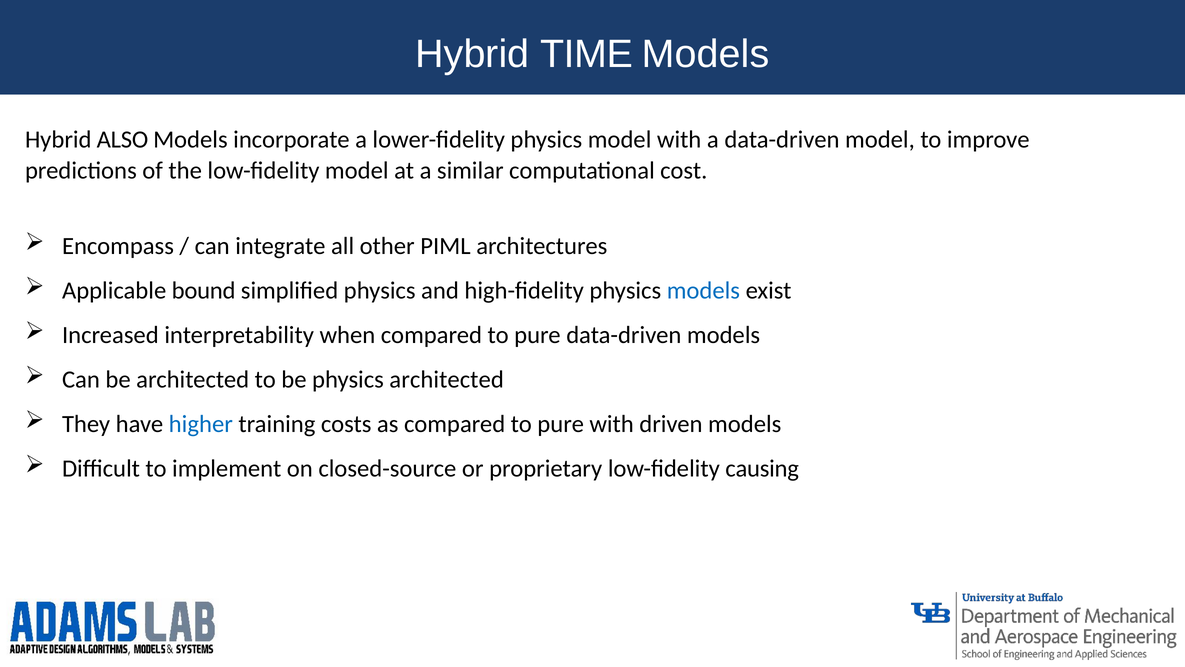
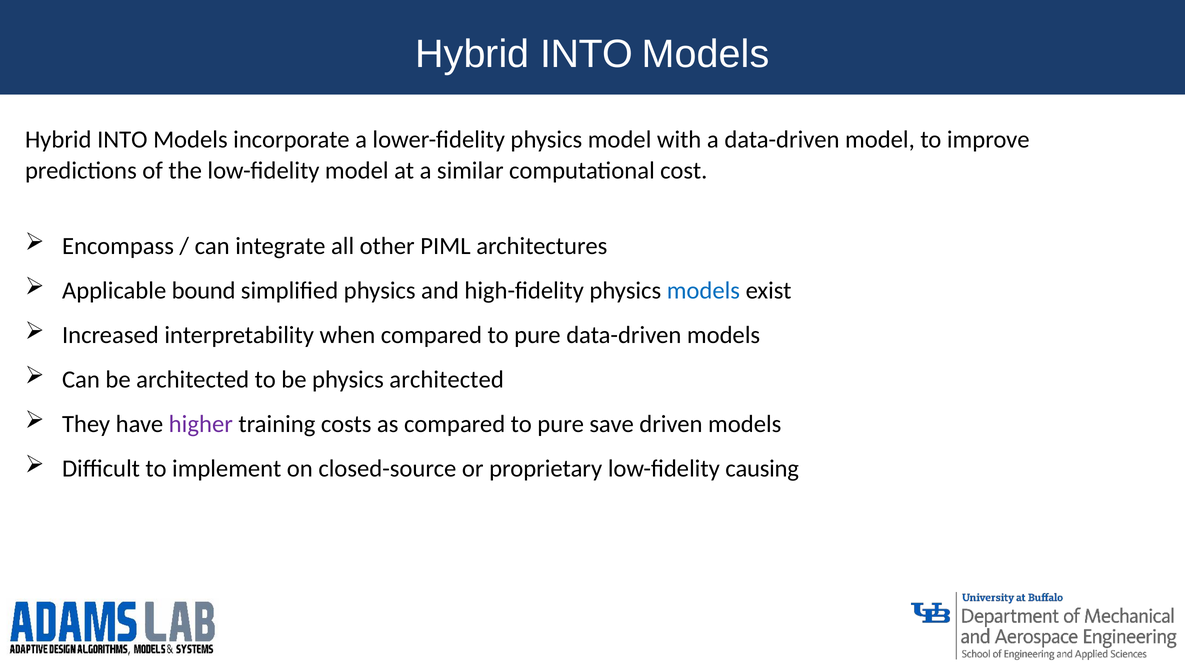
TIME at (587, 54): TIME -> INTO
ALSO at (122, 139): ALSO -> INTO
higher colour: blue -> purple
pure with: with -> save
